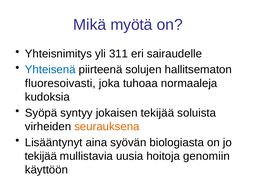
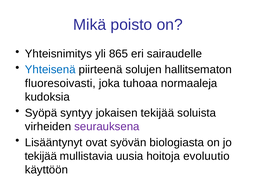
myötä: myötä -> poisto
311: 311 -> 865
seurauksena colour: orange -> purple
aina: aina -> ovat
genomiin: genomiin -> evoluutio
